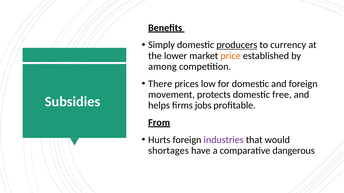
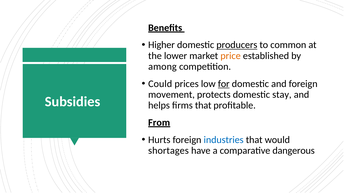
Simply: Simply -> Higher
currency: currency -> common
There: There -> Could
for underline: none -> present
free: free -> stay
firms jobs: jobs -> that
industries colour: purple -> blue
